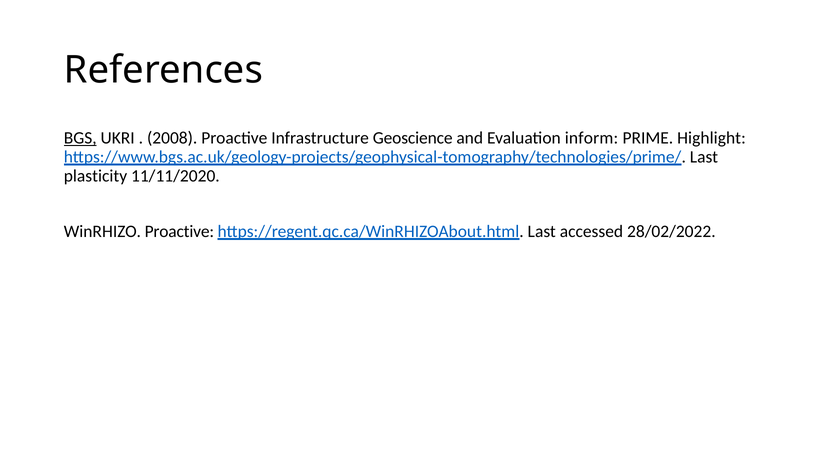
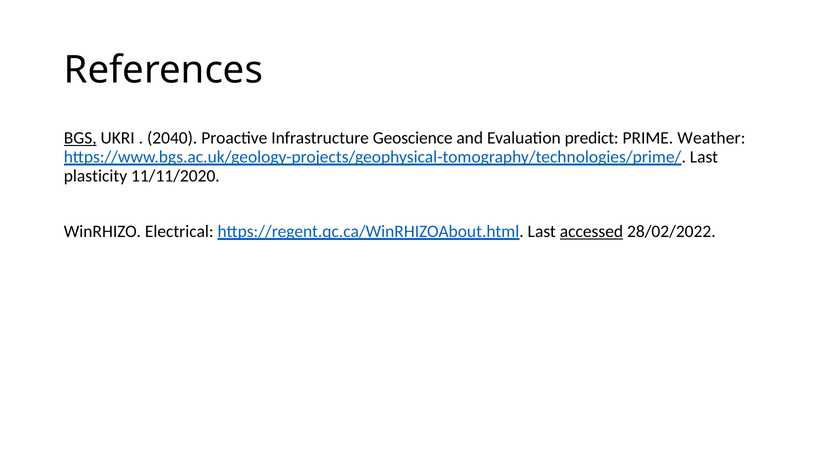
2008: 2008 -> 2040
inform: inform -> predict
Highlight: Highlight -> Weather
WinRHIZO Proactive: Proactive -> Electrical
accessed underline: none -> present
